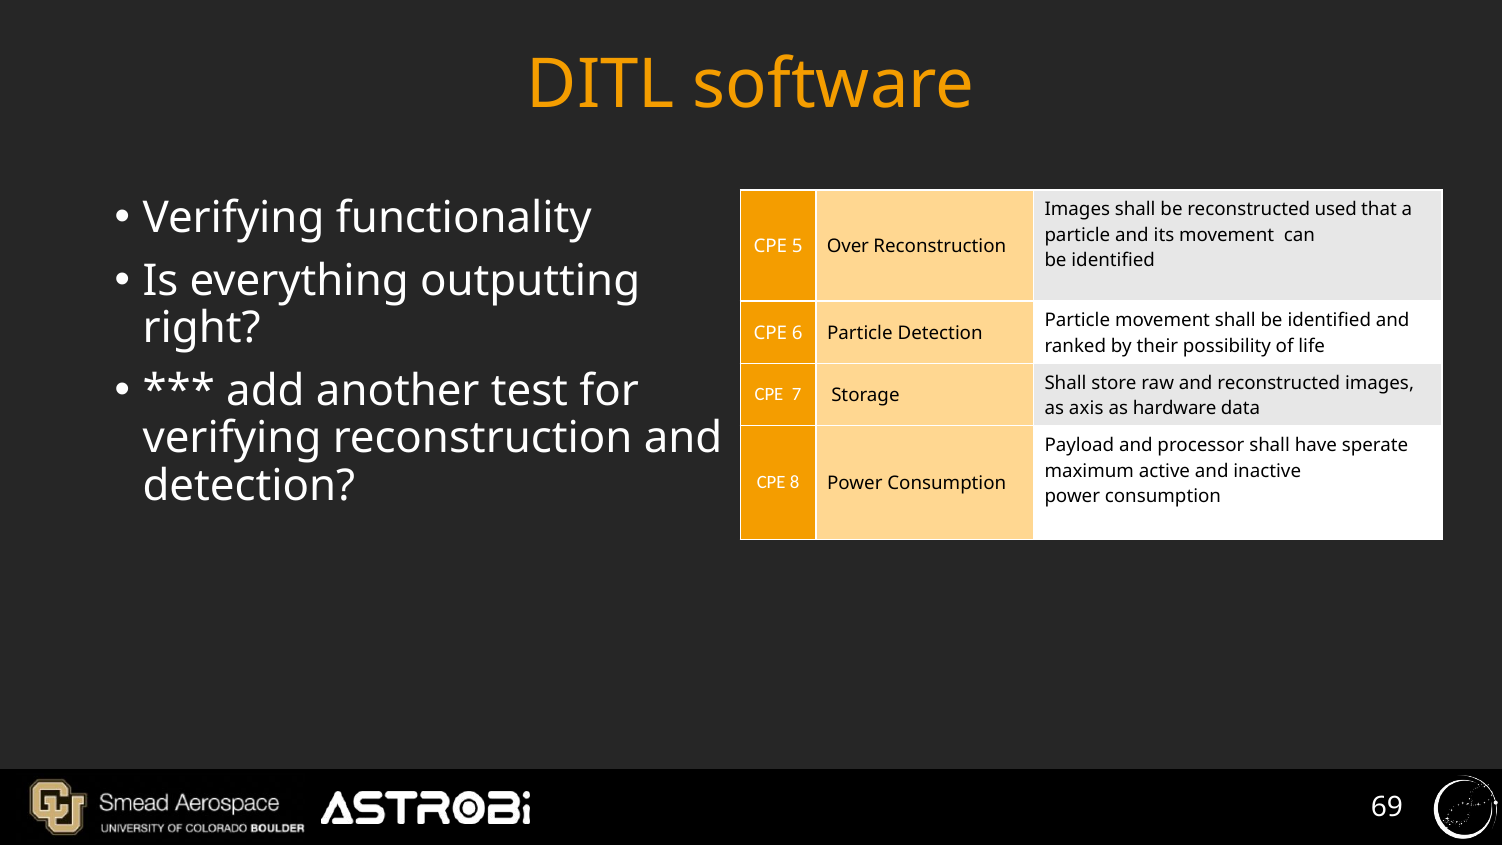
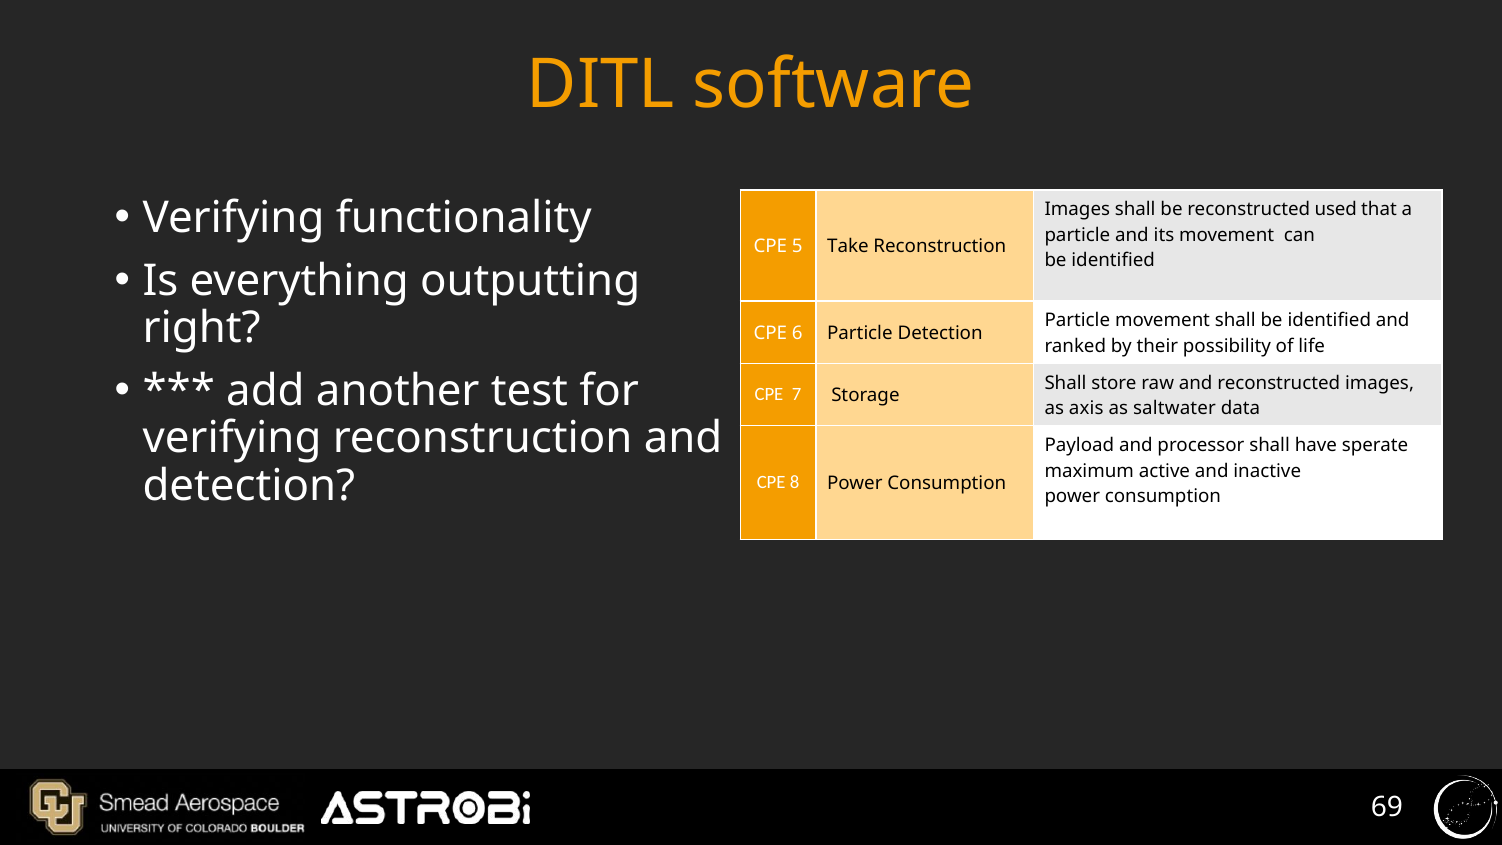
Over: Over -> Take
hardware: hardware -> saltwater
